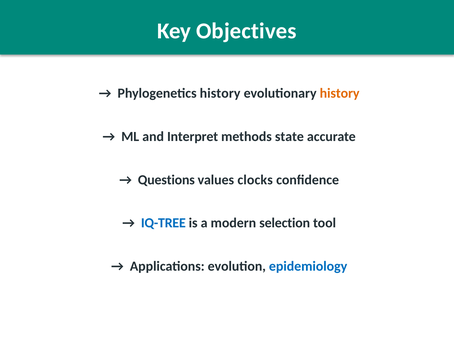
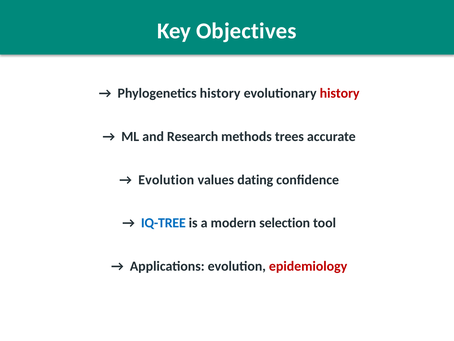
history at (340, 93) colour: orange -> red
Interpret: Interpret -> Research
state: state -> trees
Questions at (166, 180): Questions -> Evolution
clocks: clocks -> dating
epidemiology colour: blue -> red
